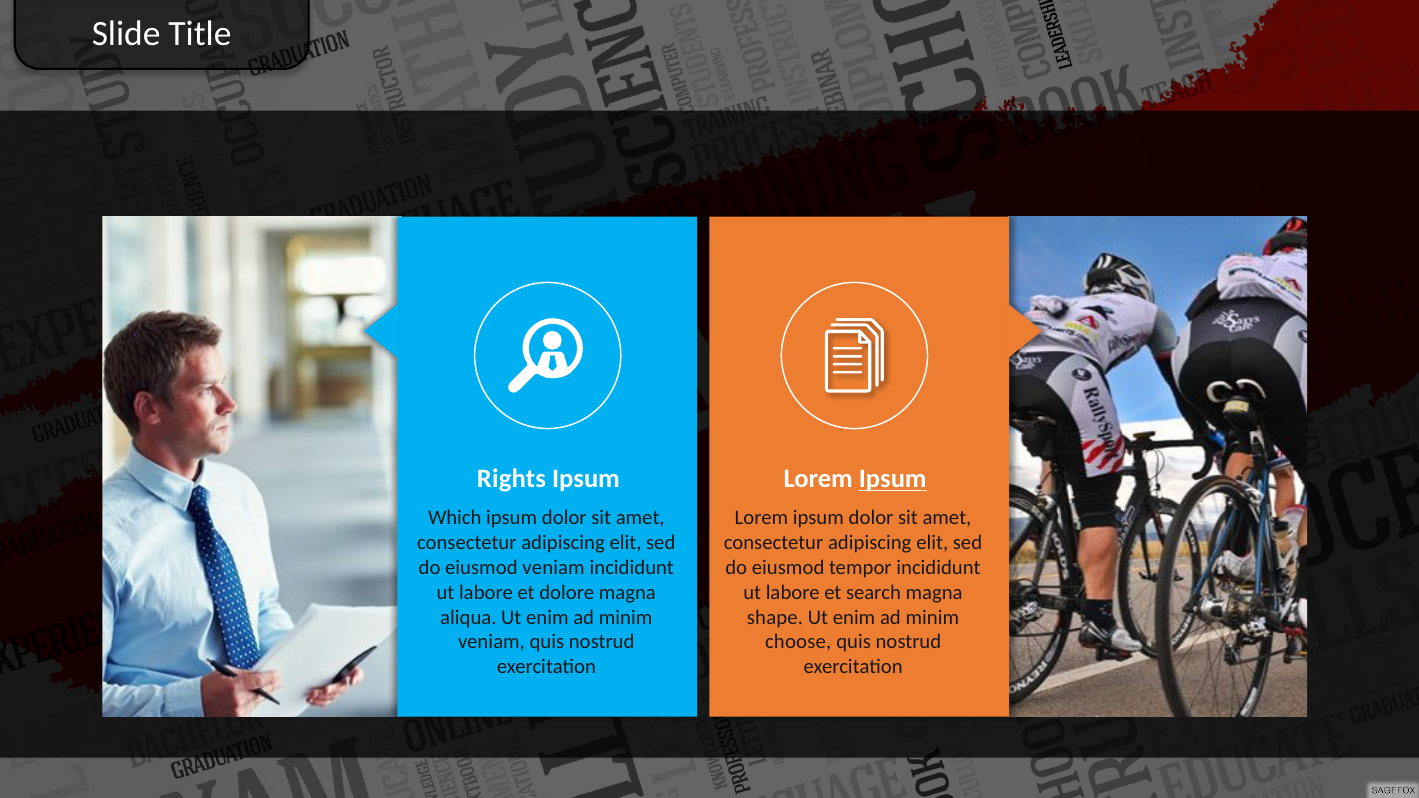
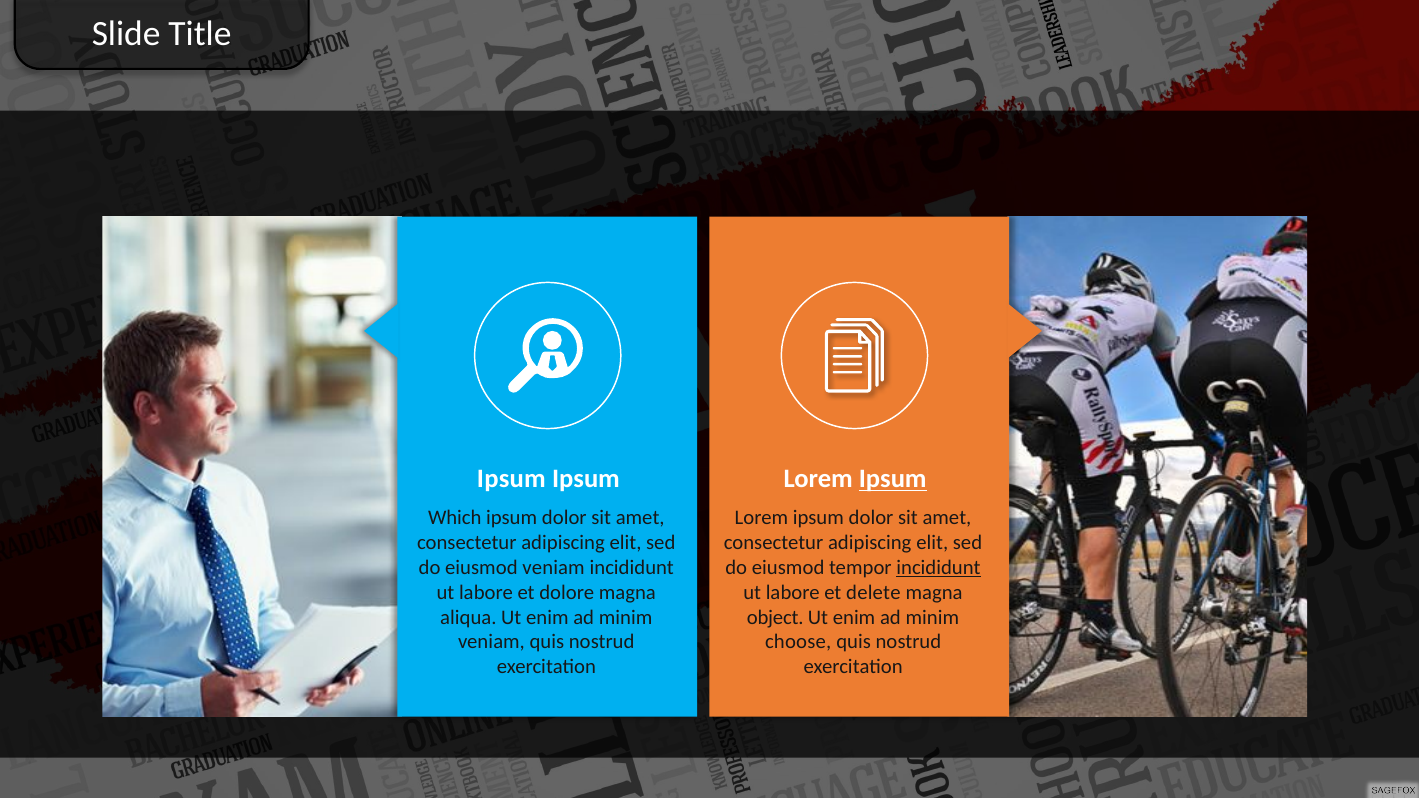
Rights at (511, 479): Rights -> Ipsum
incididunt at (939, 568) underline: none -> present
search: search -> delete
shape: shape -> object
